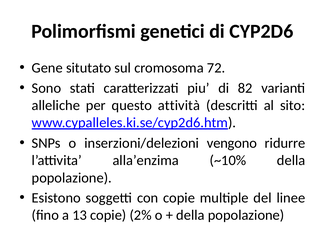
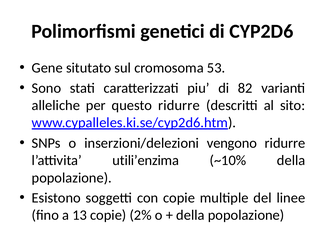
72: 72 -> 53
questo attività: attività -> ridurre
alla’enzima: alla’enzima -> utili’enzima
